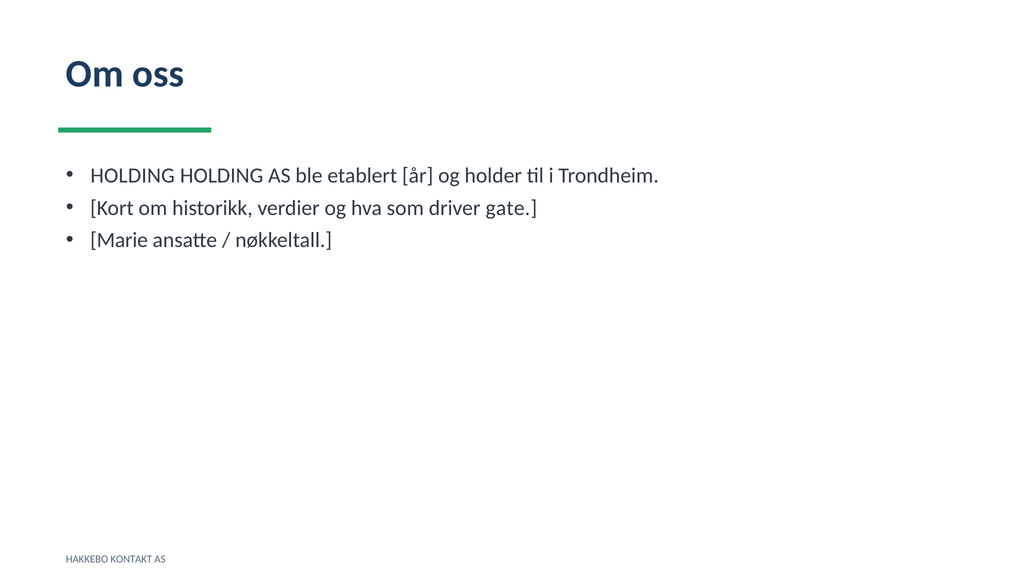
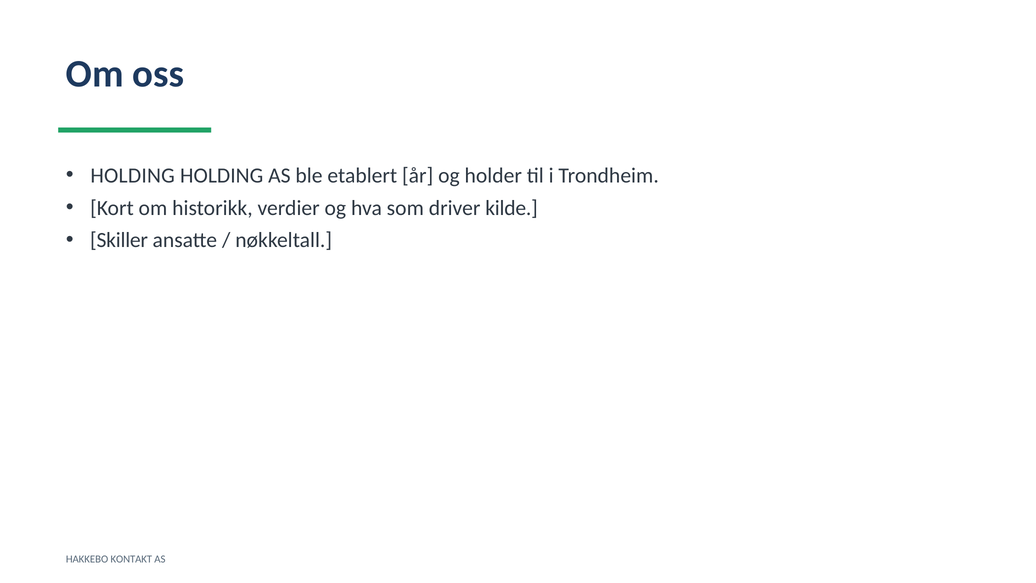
gate: gate -> kilde
Marie: Marie -> Skiller
